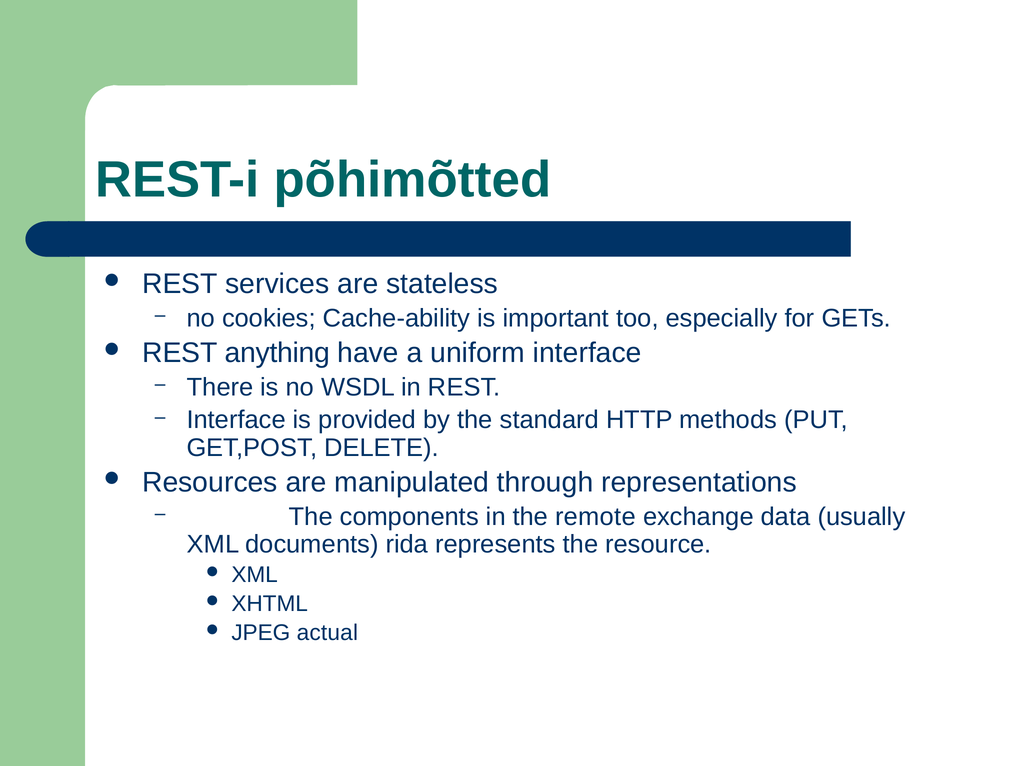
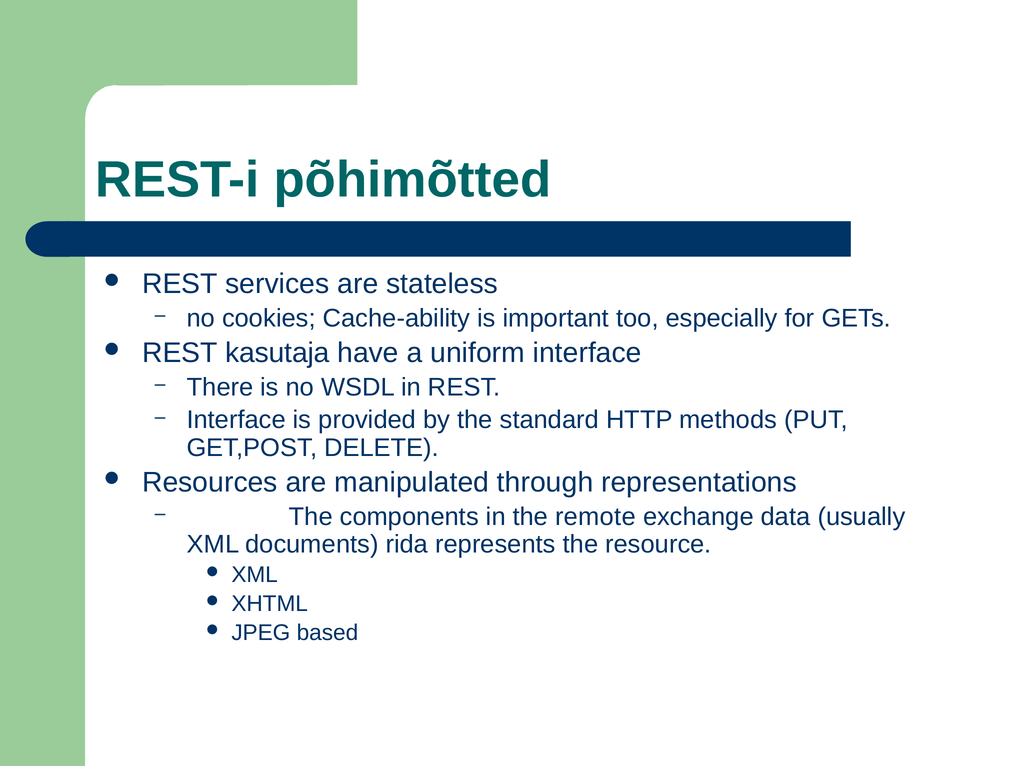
anything: anything -> kasutaja
actual: actual -> based
